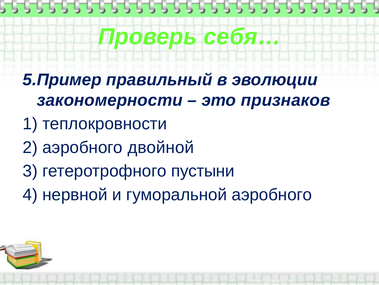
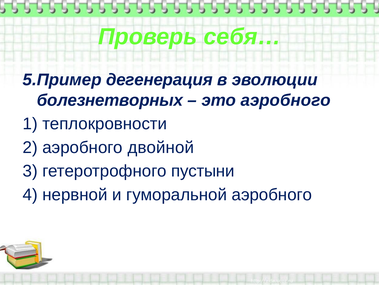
правильный: правильный -> дегенерация
закономерности: закономерности -> болезнетворных
это признаков: признаков -> аэробного
